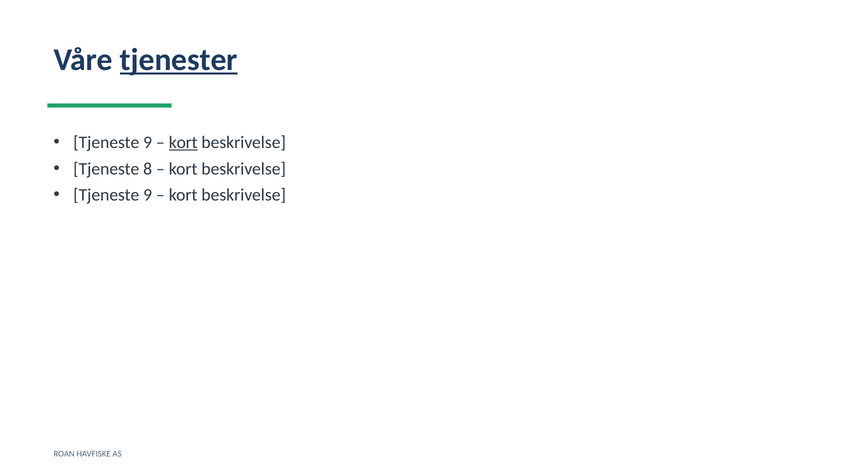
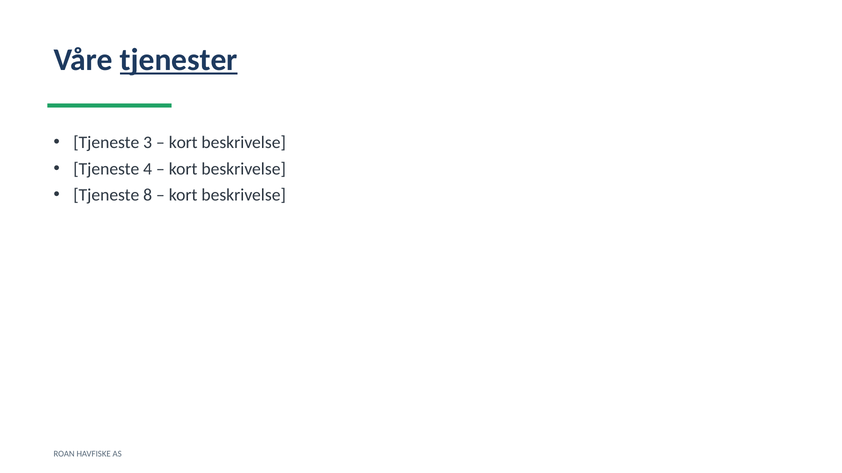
9 at (148, 143): 9 -> 3
kort at (183, 143) underline: present -> none
8: 8 -> 4
9 at (148, 195): 9 -> 8
